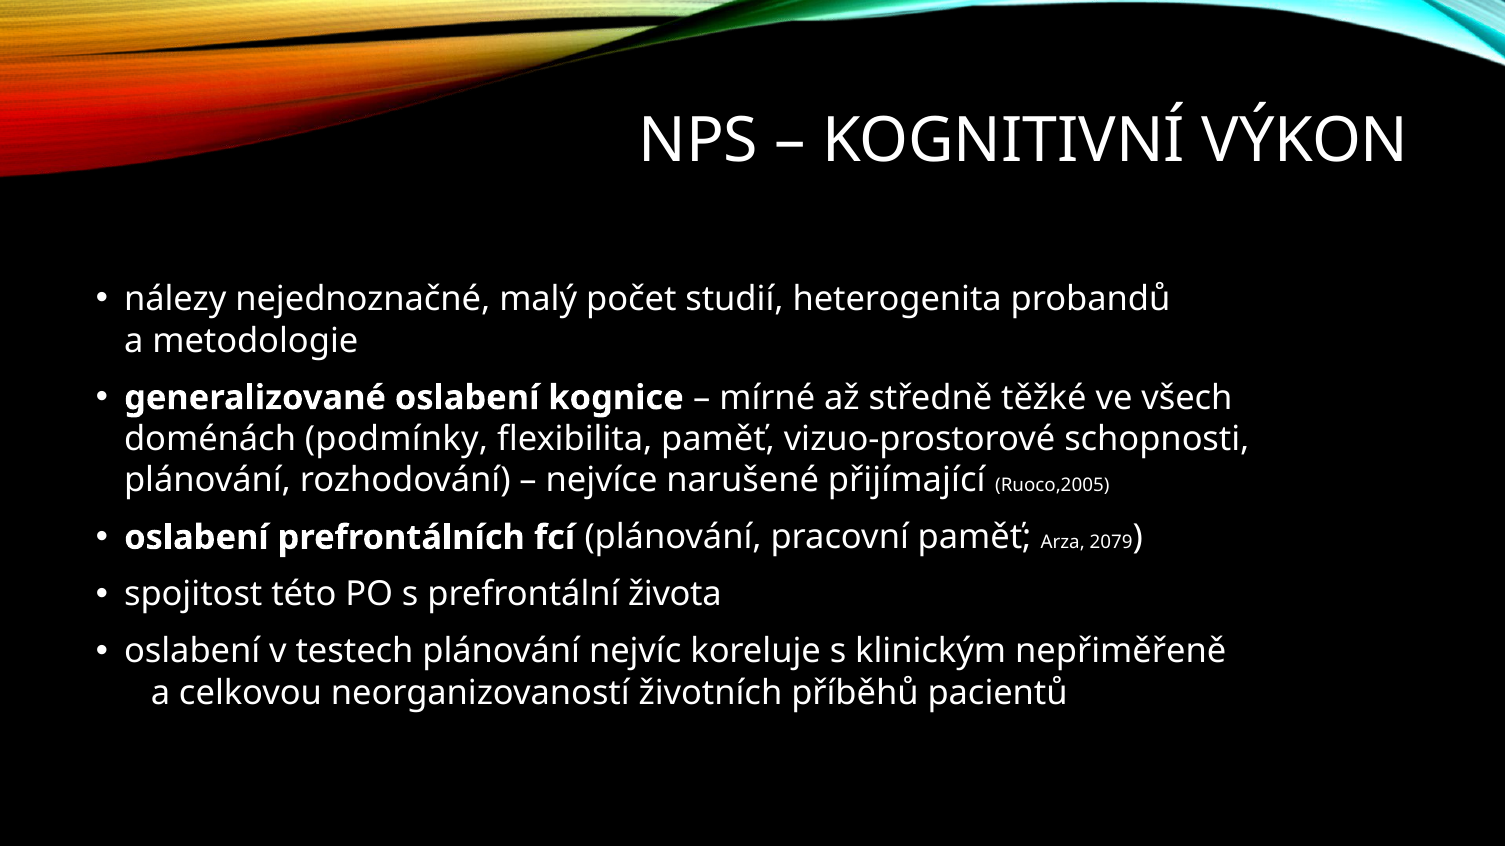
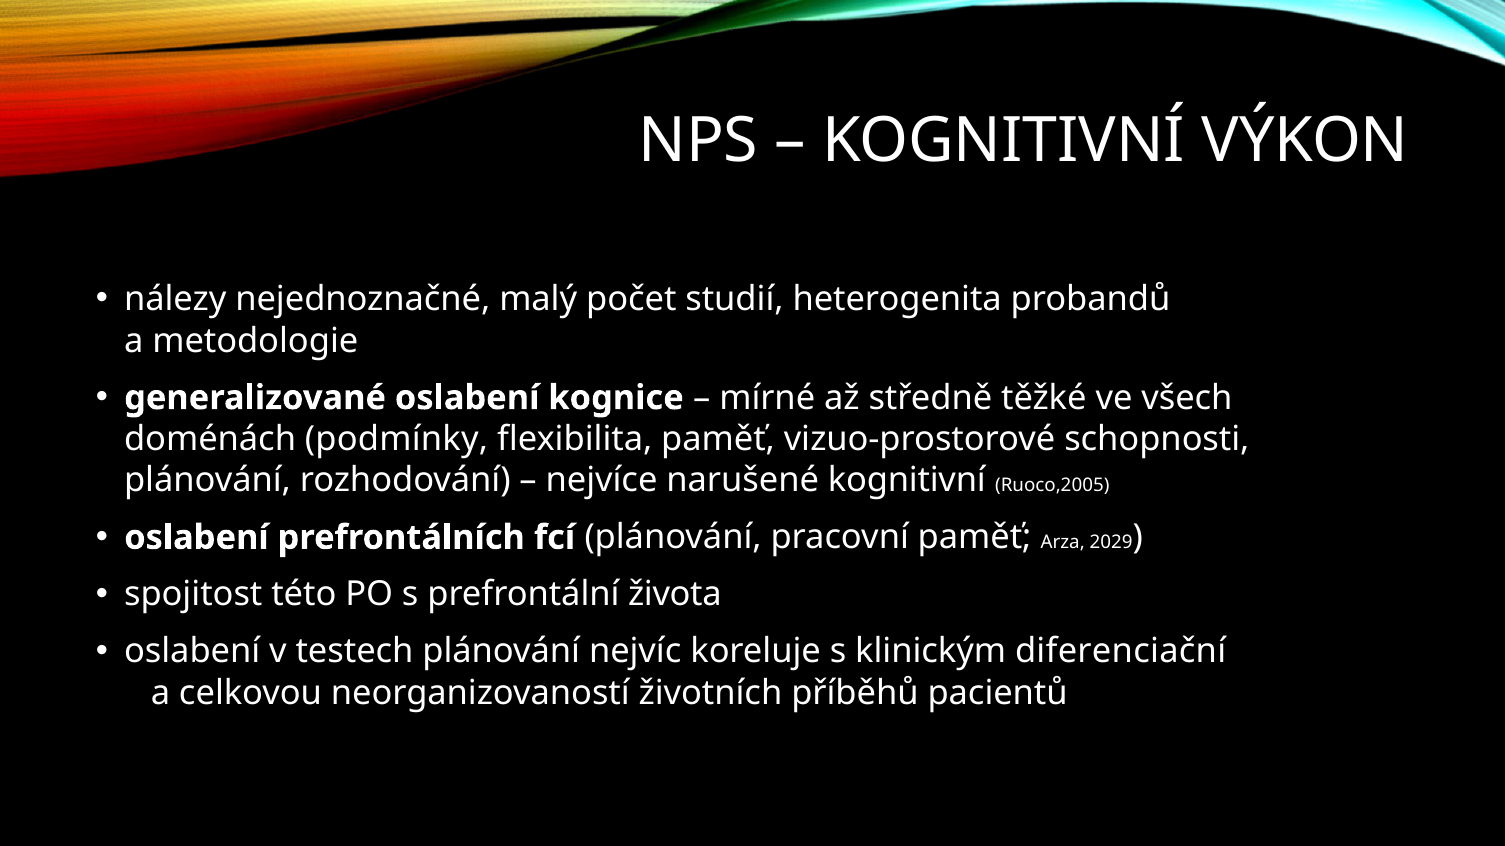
narušené přijímající: přijímající -> kognitivní
2079: 2079 -> 2029
nepřiměřeně: nepřiměřeně -> diferenciační
